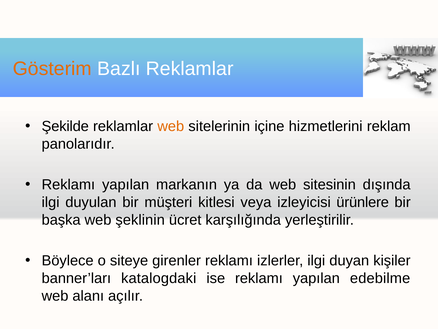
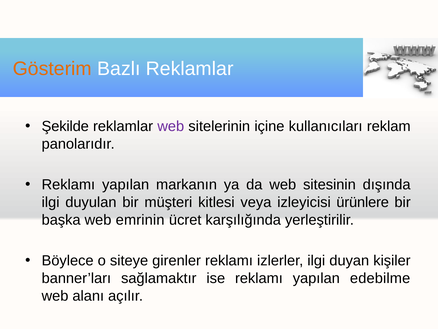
web at (171, 126) colour: orange -> purple
hizmetlerini: hizmetlerini -> kullanıcıları
şeklinin: şeklinin -> emrinin
katalogdaki: katalogdaki -> sağlamaktır
